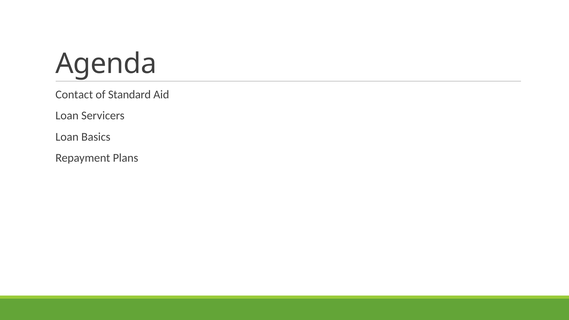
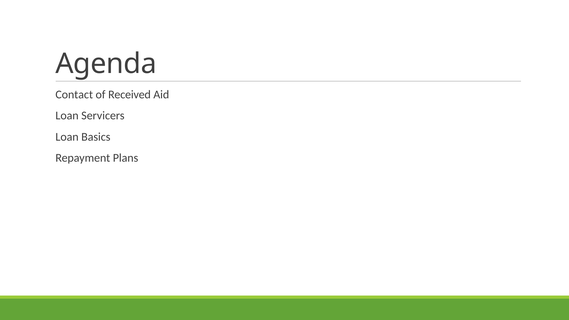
Standard: Standard -> Received
